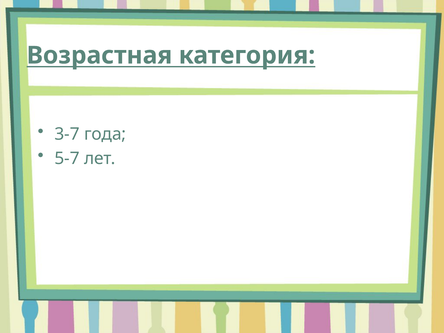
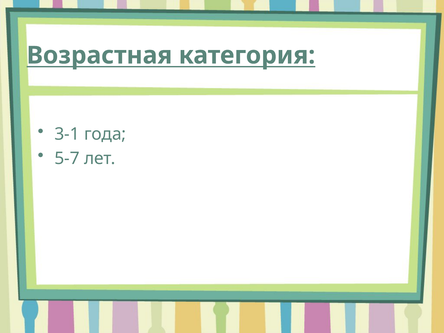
3-7: 3-7 -> 3-1
